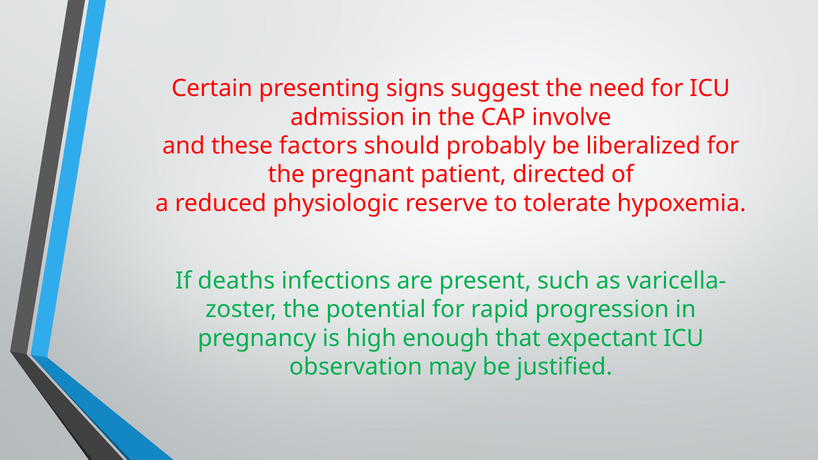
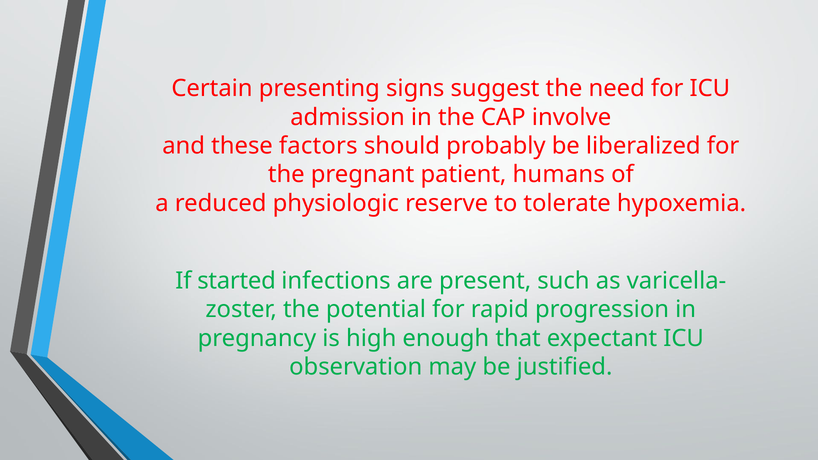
directed: directed -> humans
deaths: deaths -> started
